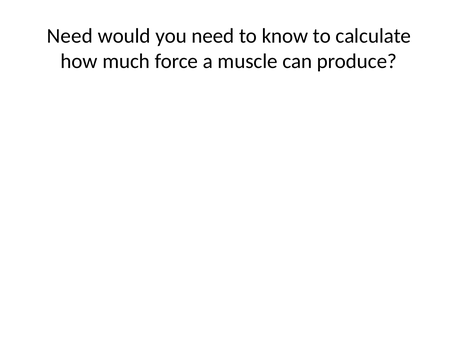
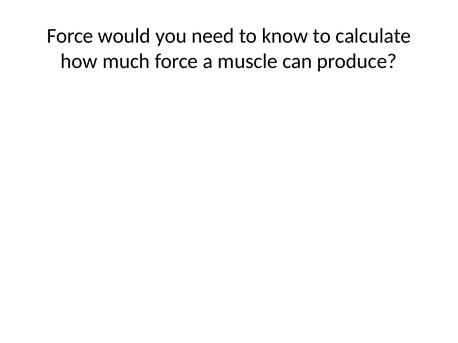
Need at (70, 36): Need -> Force
